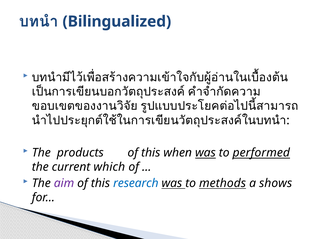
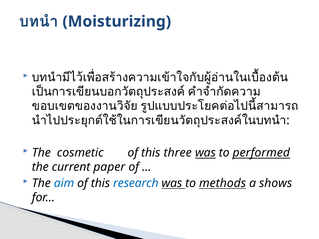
Bilingualized: Bilingualized -> Moisturizing
products: products -> cosmetic
when: when -> three
which: which -> paper
aim colour: purple -> blue
